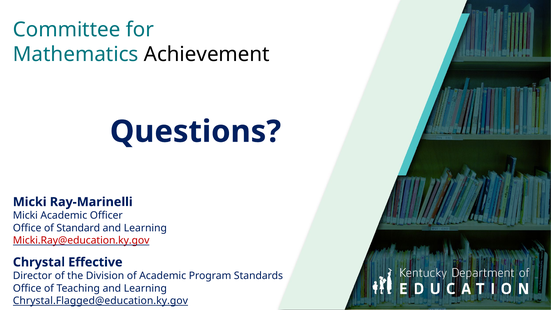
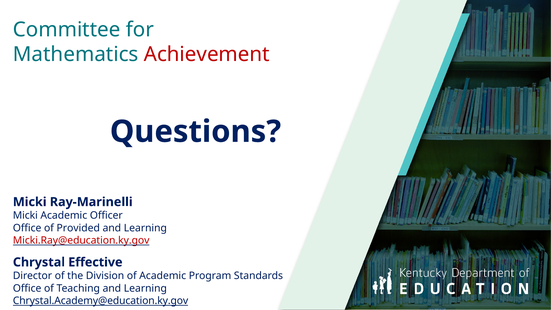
Achievement colour: black -> red
Standard: Standard -> Provided
Chrystal.Flagged@education.ky.gov: Chrystal.Flagged@education.ky.gov -> Chrystal.Academy@education.ky.gov
